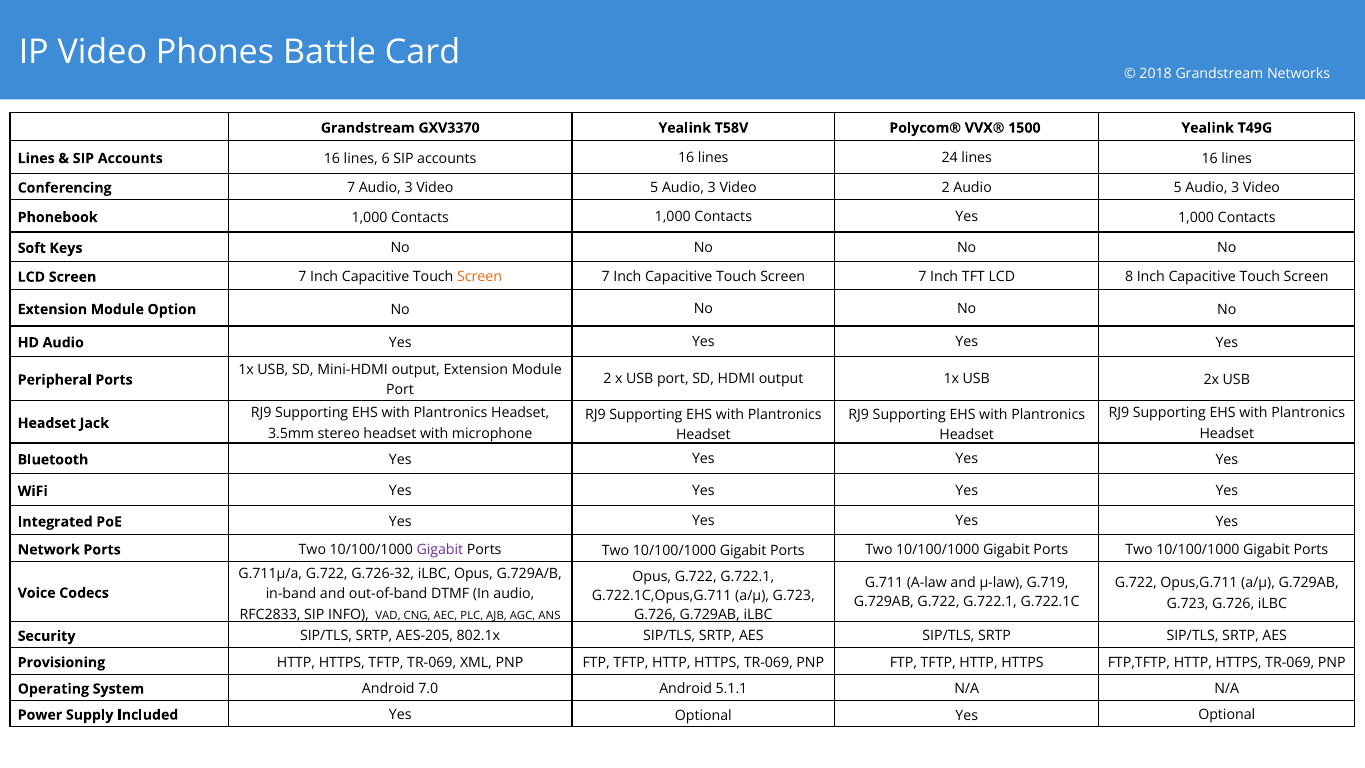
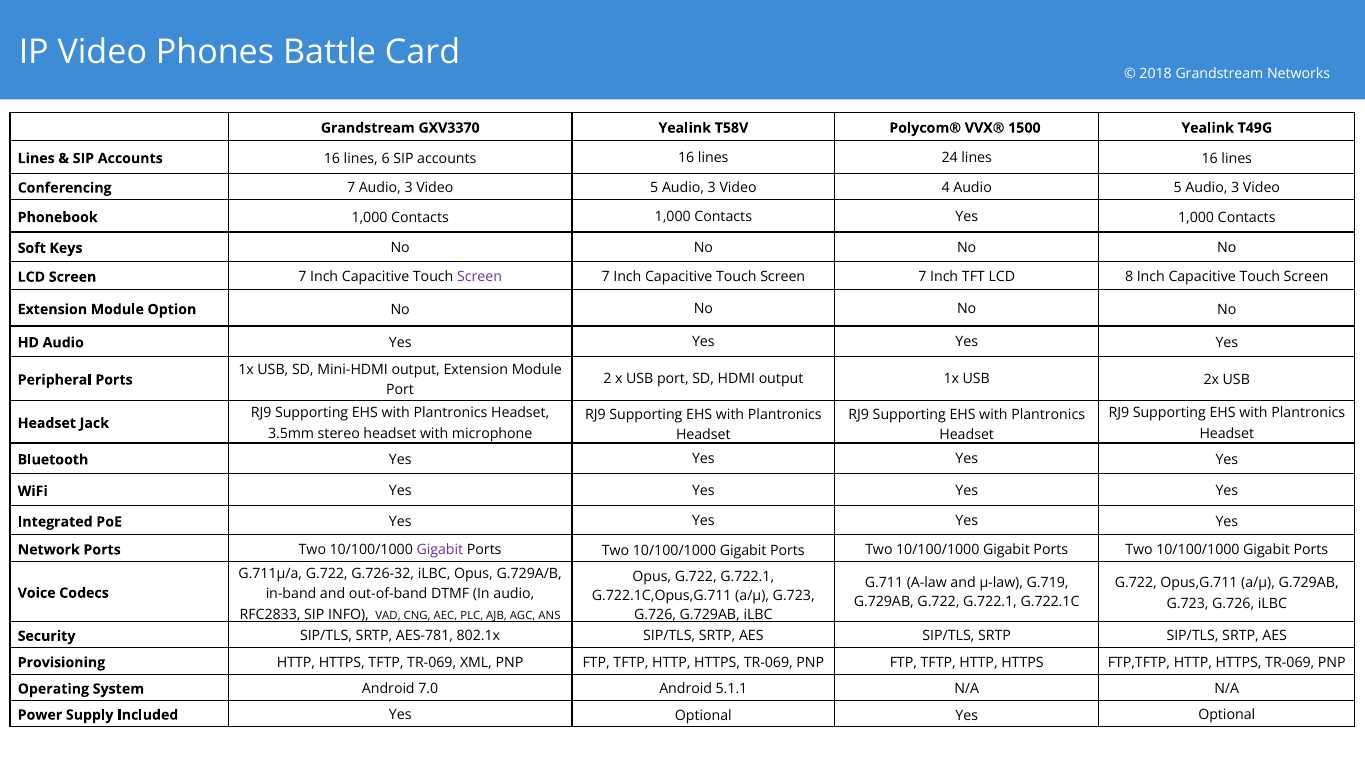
Video 2: 2 -> 4
Screen at (480, 277) colour: orange -> purple
AES-205: AES-205 -> AES-781
